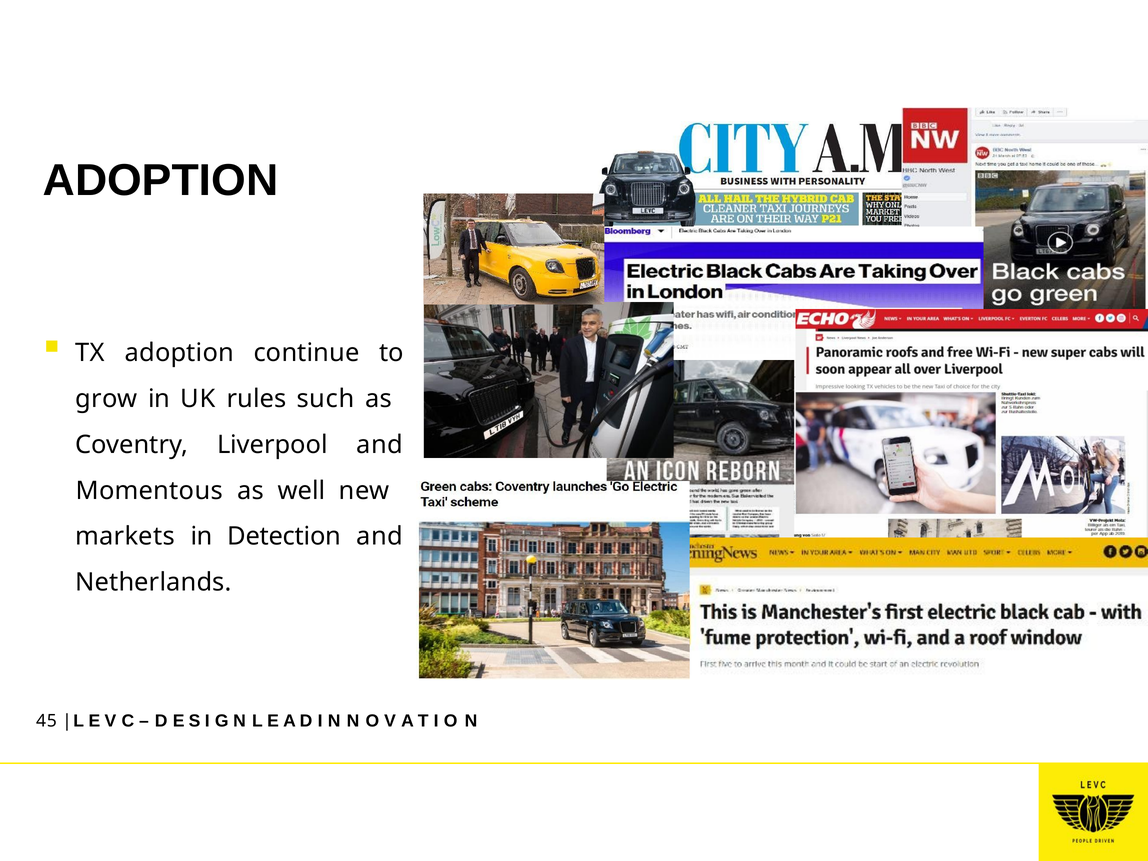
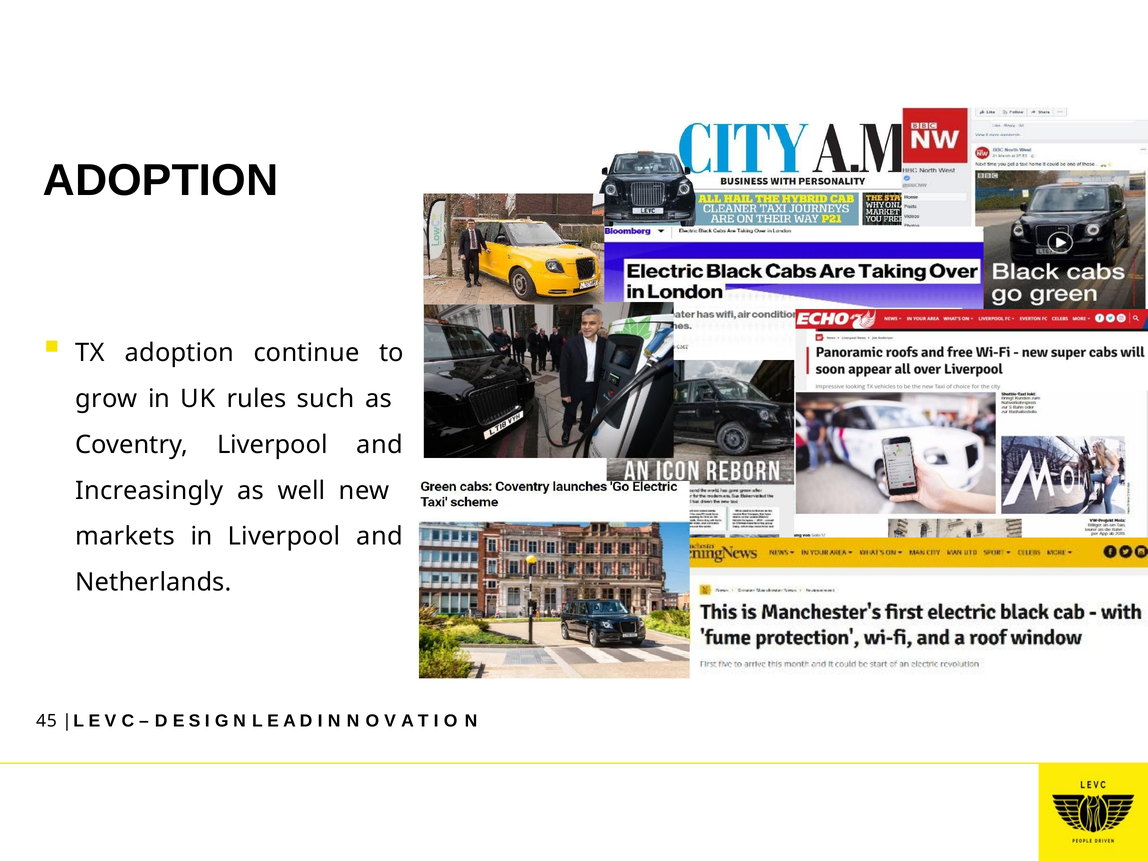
Momentous: Momentous -> Increasingly
in Detection: Detection -> Liverpool
